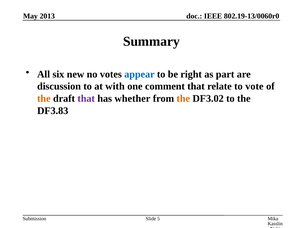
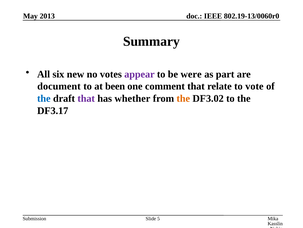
appear colour: blue -> purple
right: right -> were
discussion: discussion -> document
with: with -> been
the at (44, 98) colour: orange -> blue
DF3.83: DF3.83 -> DF3.17
